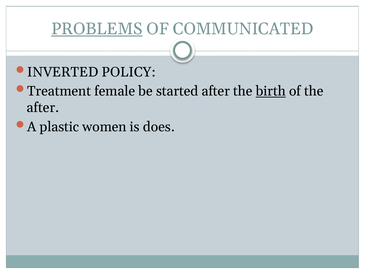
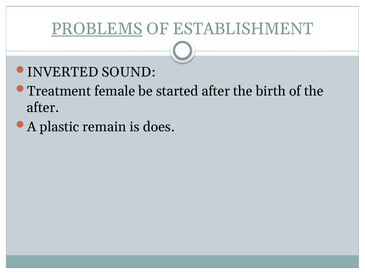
COMMUNICATED: COMMUNICATED -> ESTABLISHMENT
POLICY: POLICY -> SOUND
birth underline: present -> none
women: women -> remain
